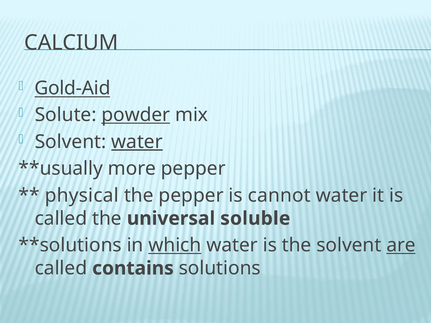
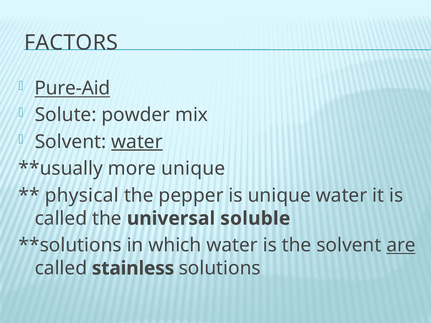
CALCIUM: CALCIUM -> FACTORS
Gold-Aid: Gold-Aid -> Pure-Aid
powder underline: present -> none
more pepper: pepper -> unique
is cannot: cannot -> unique
which underline: present -> none
contains: contains -> stainless
